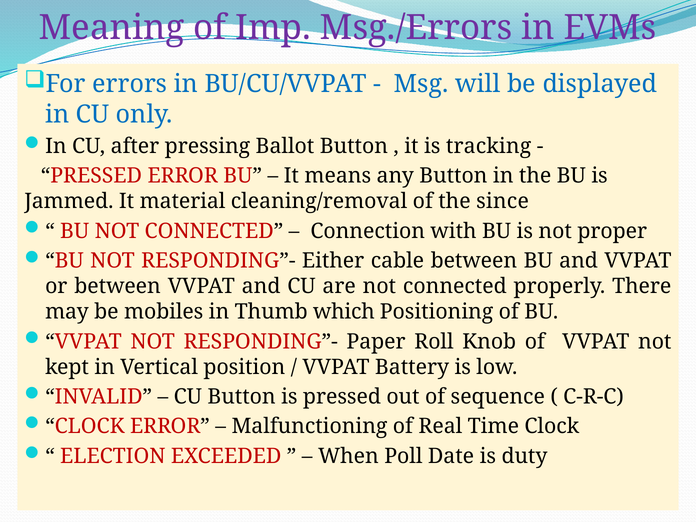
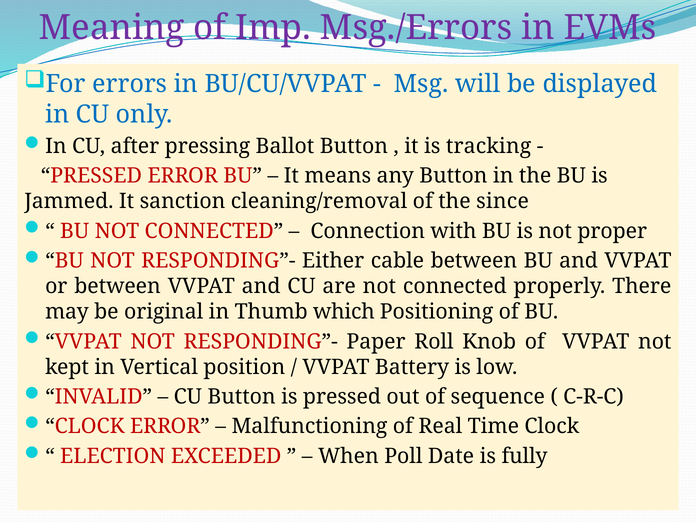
material: material -> sanction
mobiles: mobiles -> original
duty: duty -> fully
